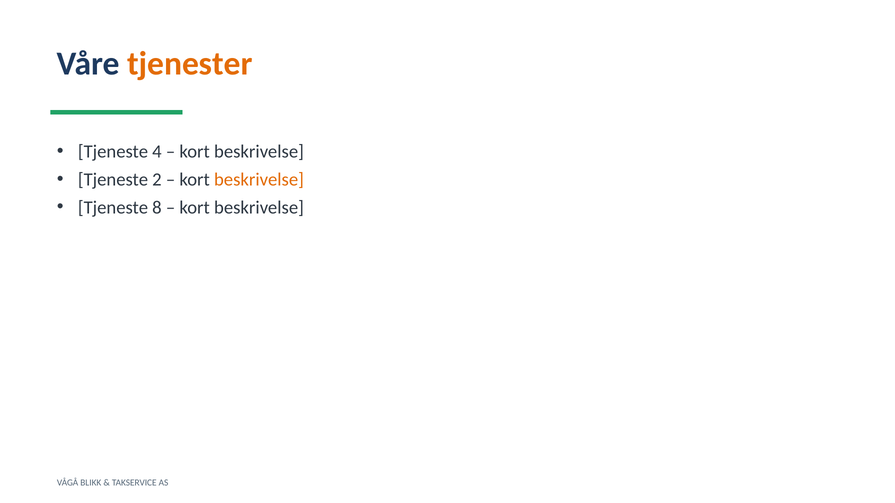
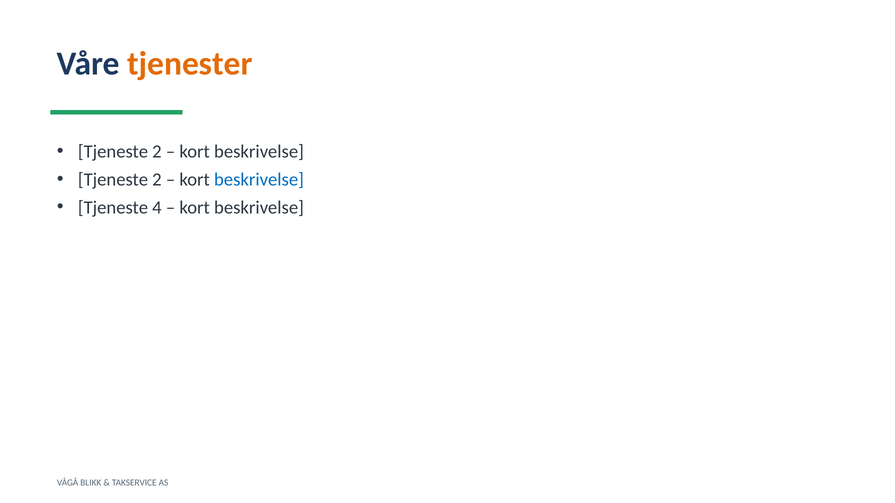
4 at (157, 152): 4 -> 2
beskrivelse at (259, 180) colour: orange -> blue
8: 8 -> 4
